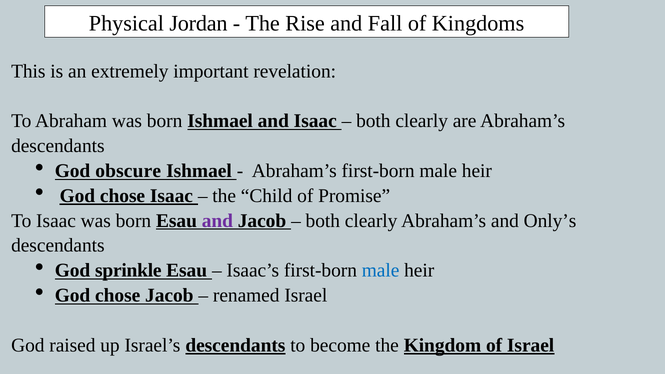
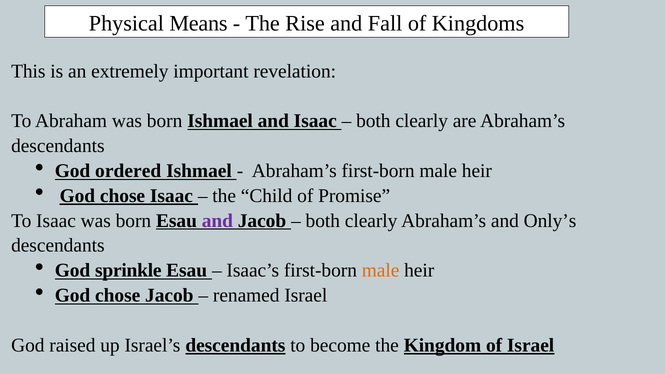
Jordan: Jordan -> Means
obscure: obscure -> ordered
male at (381, 270) colour: blue -> orange
